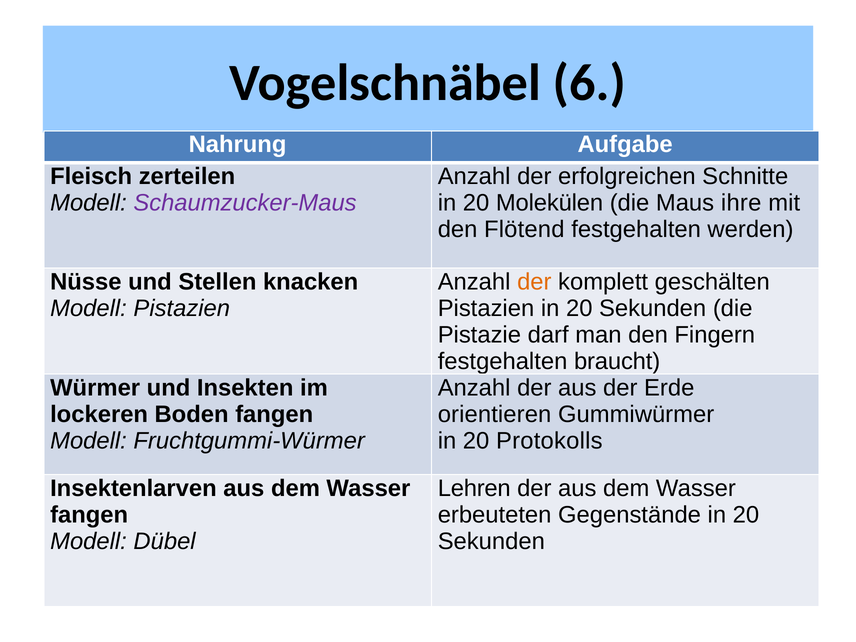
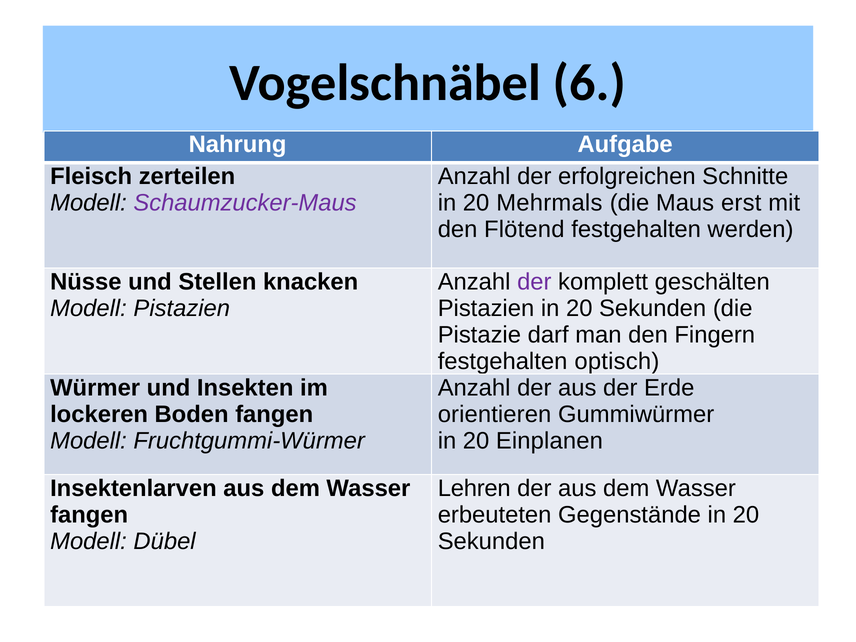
Molekülen: Molekülen -> Mehrmals
ihre: ihre -> erst
der at (534, 282) colour: orange -> purple
braucht: braucht -> optisch
Protokolls: Protokolls -> Einplanen
